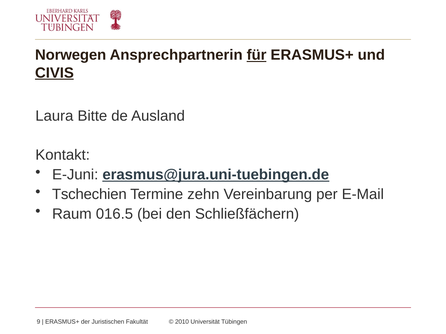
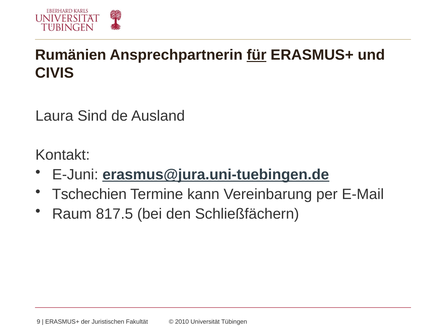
Norwegen: Norwegen -> Rumänien
CIVIS underline: present -> none
Bitte: Bitte -> Sind
zehn: zehn -> kann
016.5: 016.5 -> 817.5
